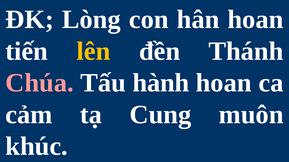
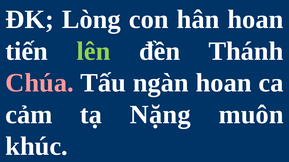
lên colour: yellow -> light green
hành: hành -> ngàn
Cung: Cung -> Nặng
